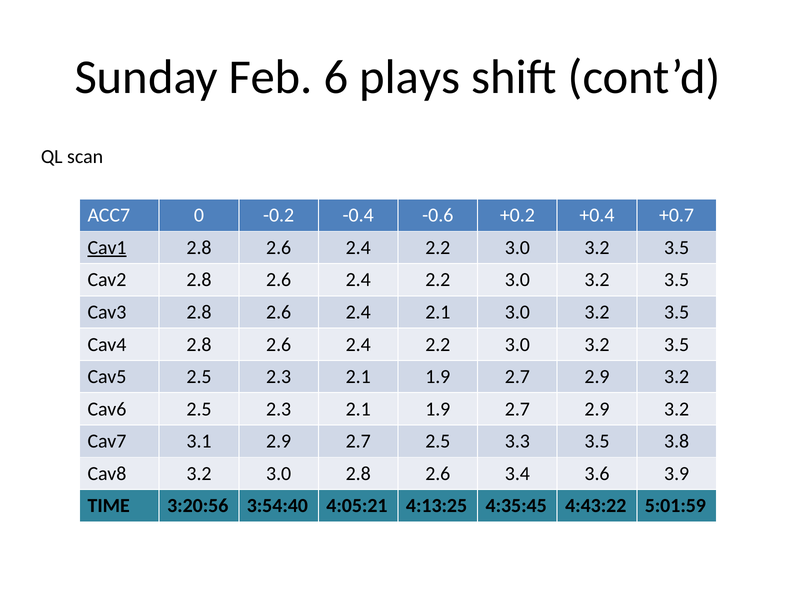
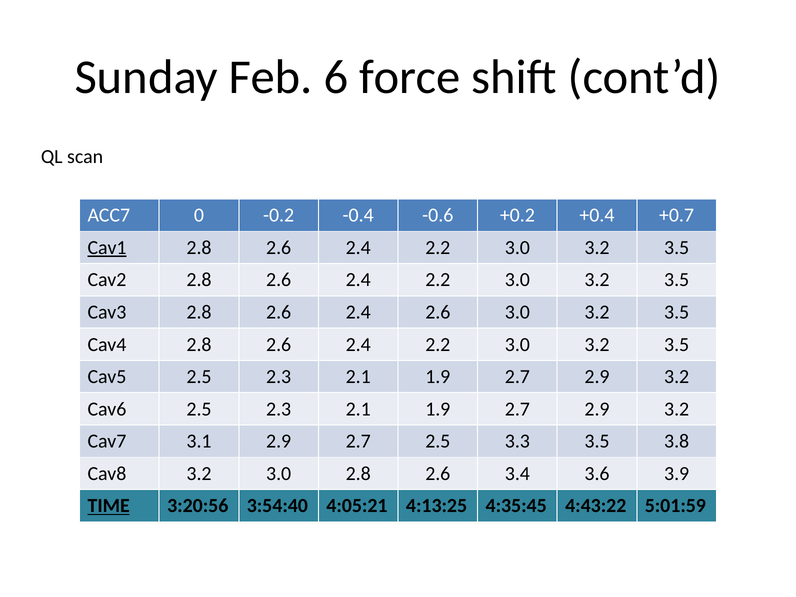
plays: plays -> force
2.4 2.1: 2.1 -> 2.6
TIME underline: none -> present
